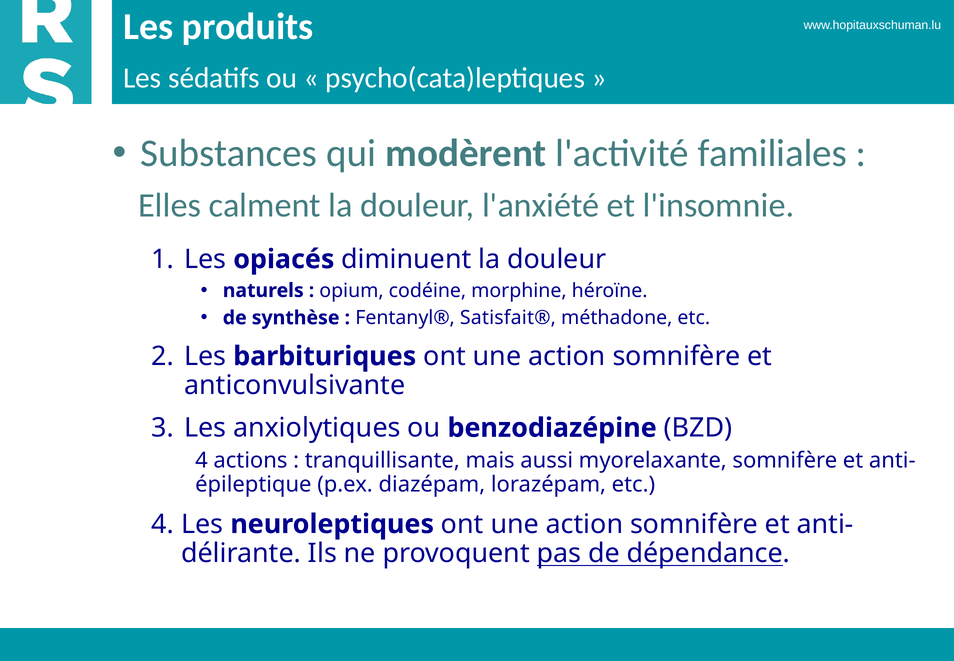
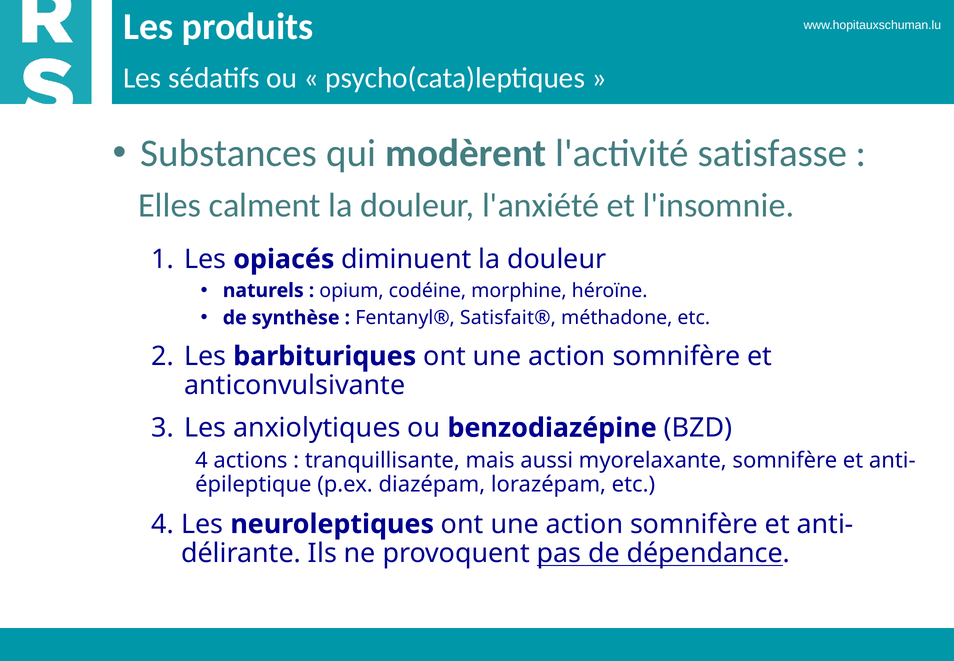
familiales: familiales -> satisfasse
